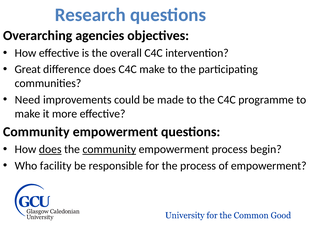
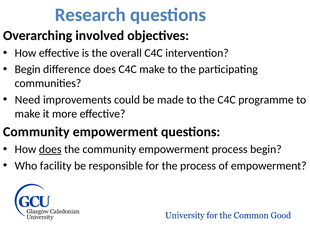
agencies: agencies -> involved
Great at (28, 69): Great -> Begin
community at (109, 149) underline: present -> none
